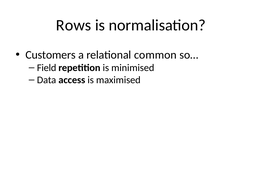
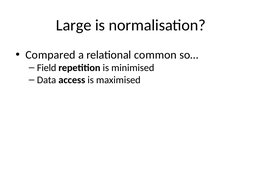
Rows: Rows -> Large
Customers: Customers -> Compared
